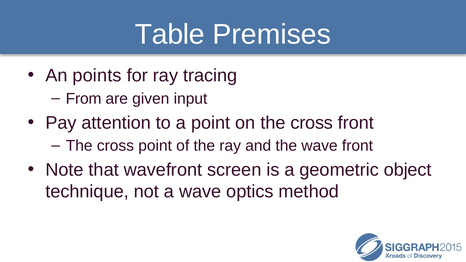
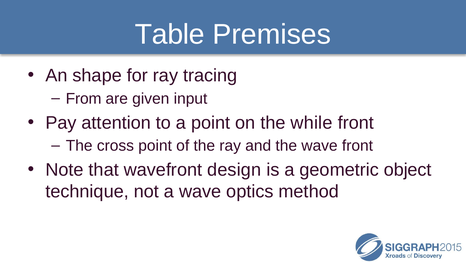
points: points -> shape
on the cross: cross -> while
screen: screen -> design
